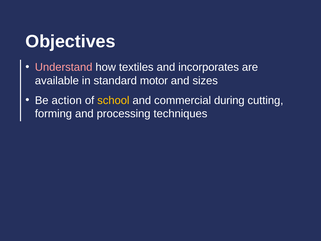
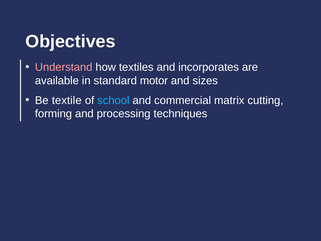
action: action -> textile
school colour: yellow -> light blue
during: during -> matrix
